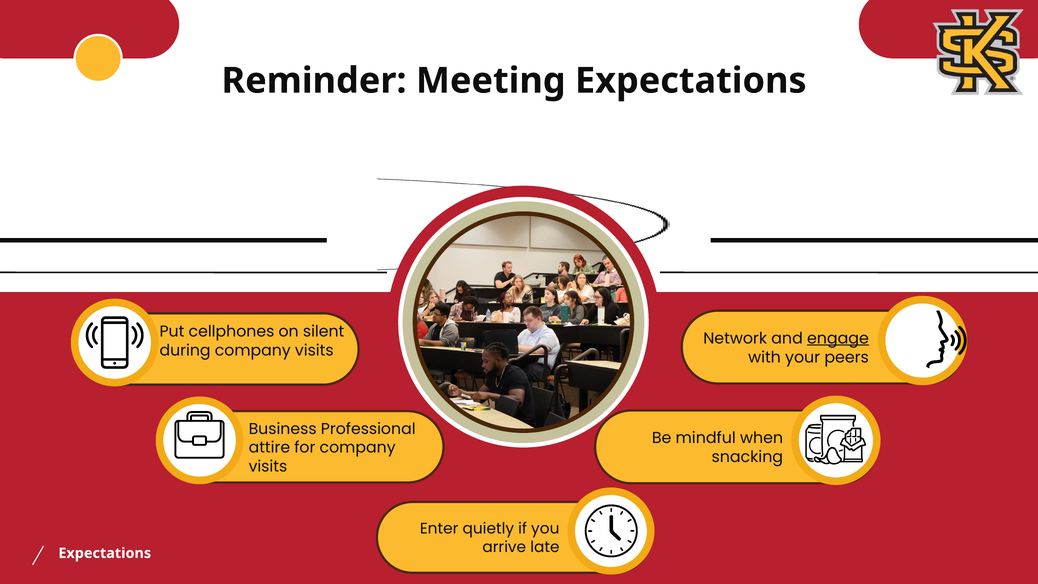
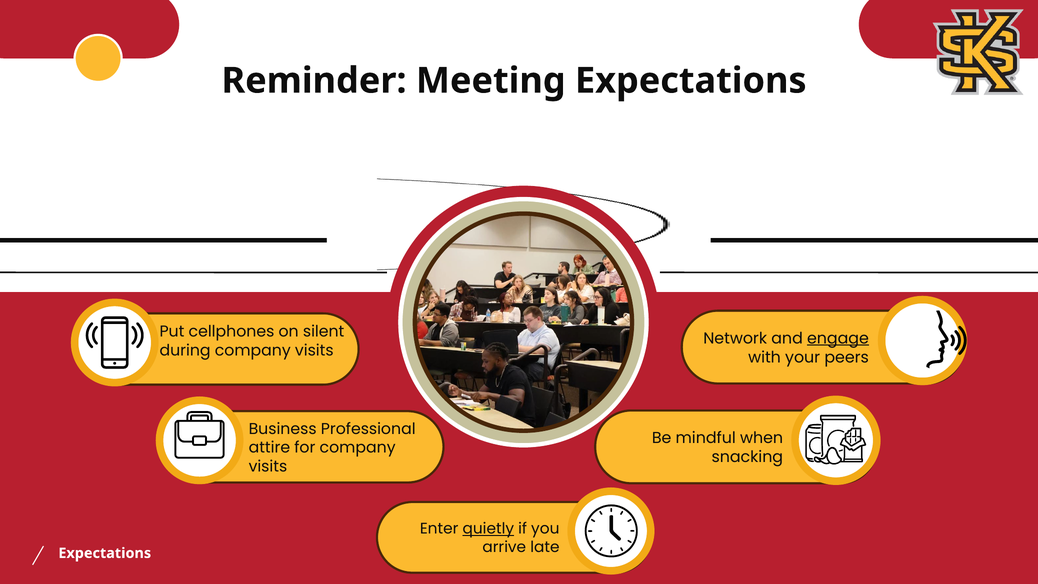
quietly underline: none -> present
